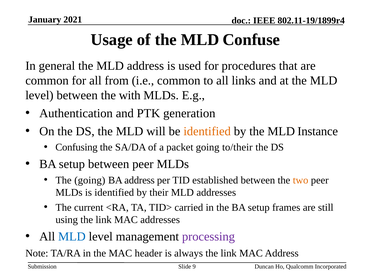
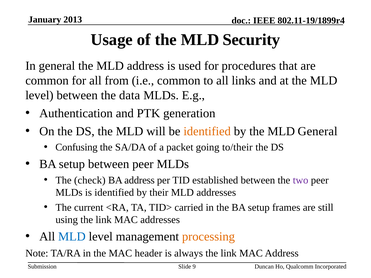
2021: 2021 -> 2013
Confuse: Confuse -> Security
with: with -> data
MLD Instance: Instance -> General
The going: going -> check
two colour: orange -> purple
processing colour: purple -> orange
